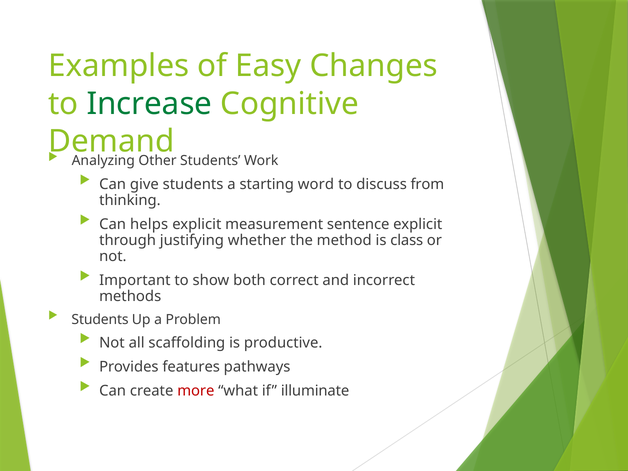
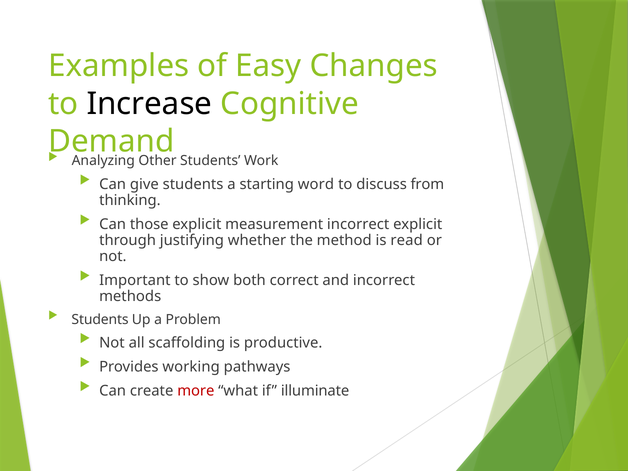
Increase colour: green -> black
helps: helps -> those
measurement sentence: sentence -> incorrect
class: class -> read
features: features -> working
